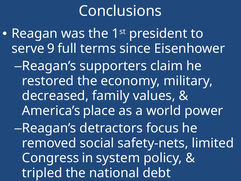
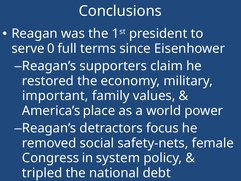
9: 9 -> 0
decreased: decreased -> important
limited: limited -> female
